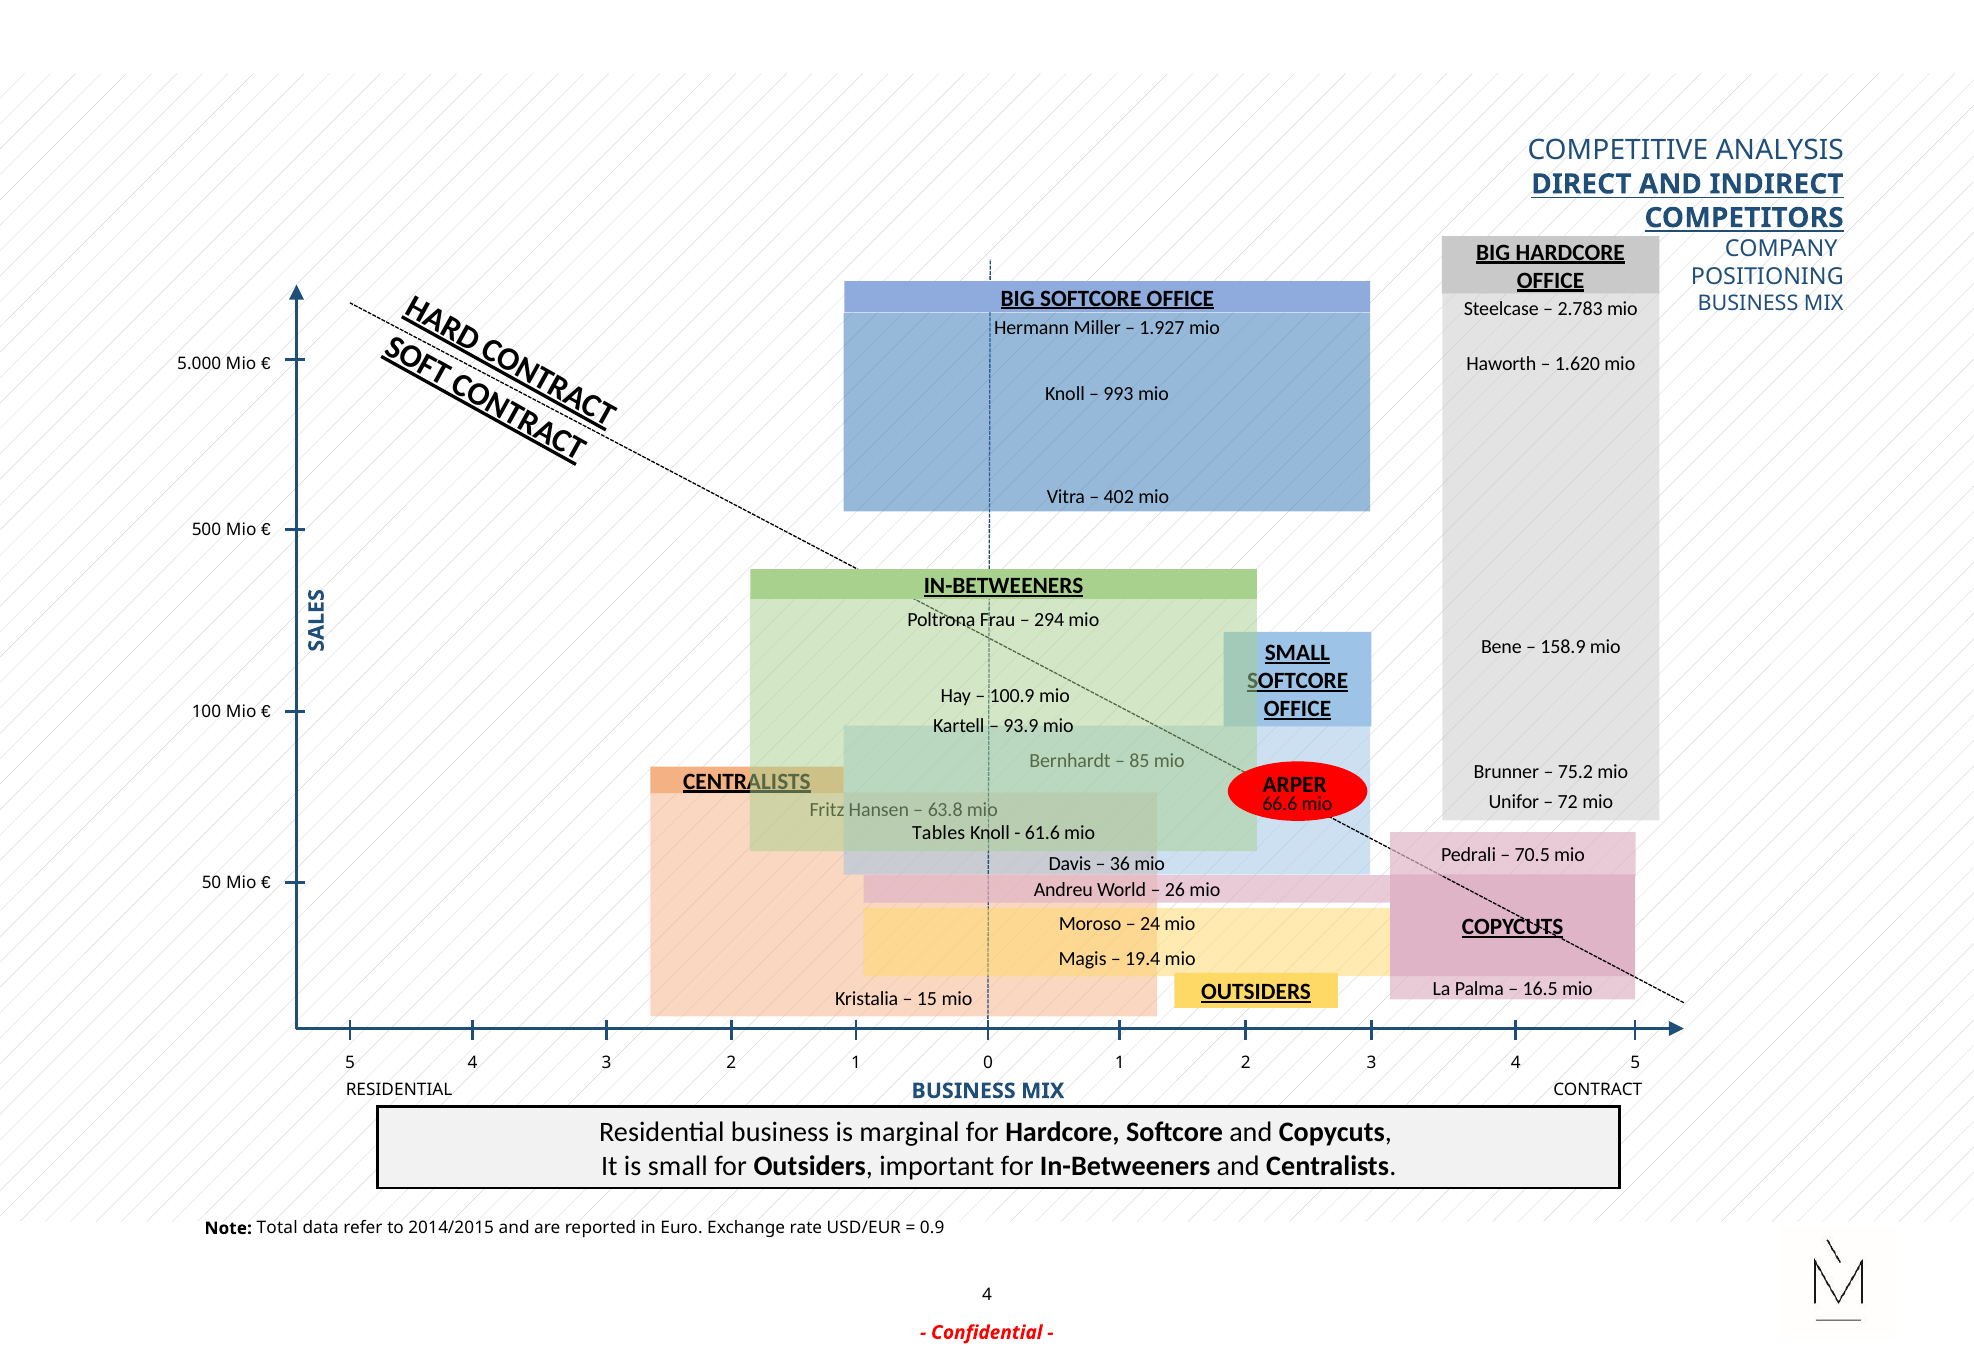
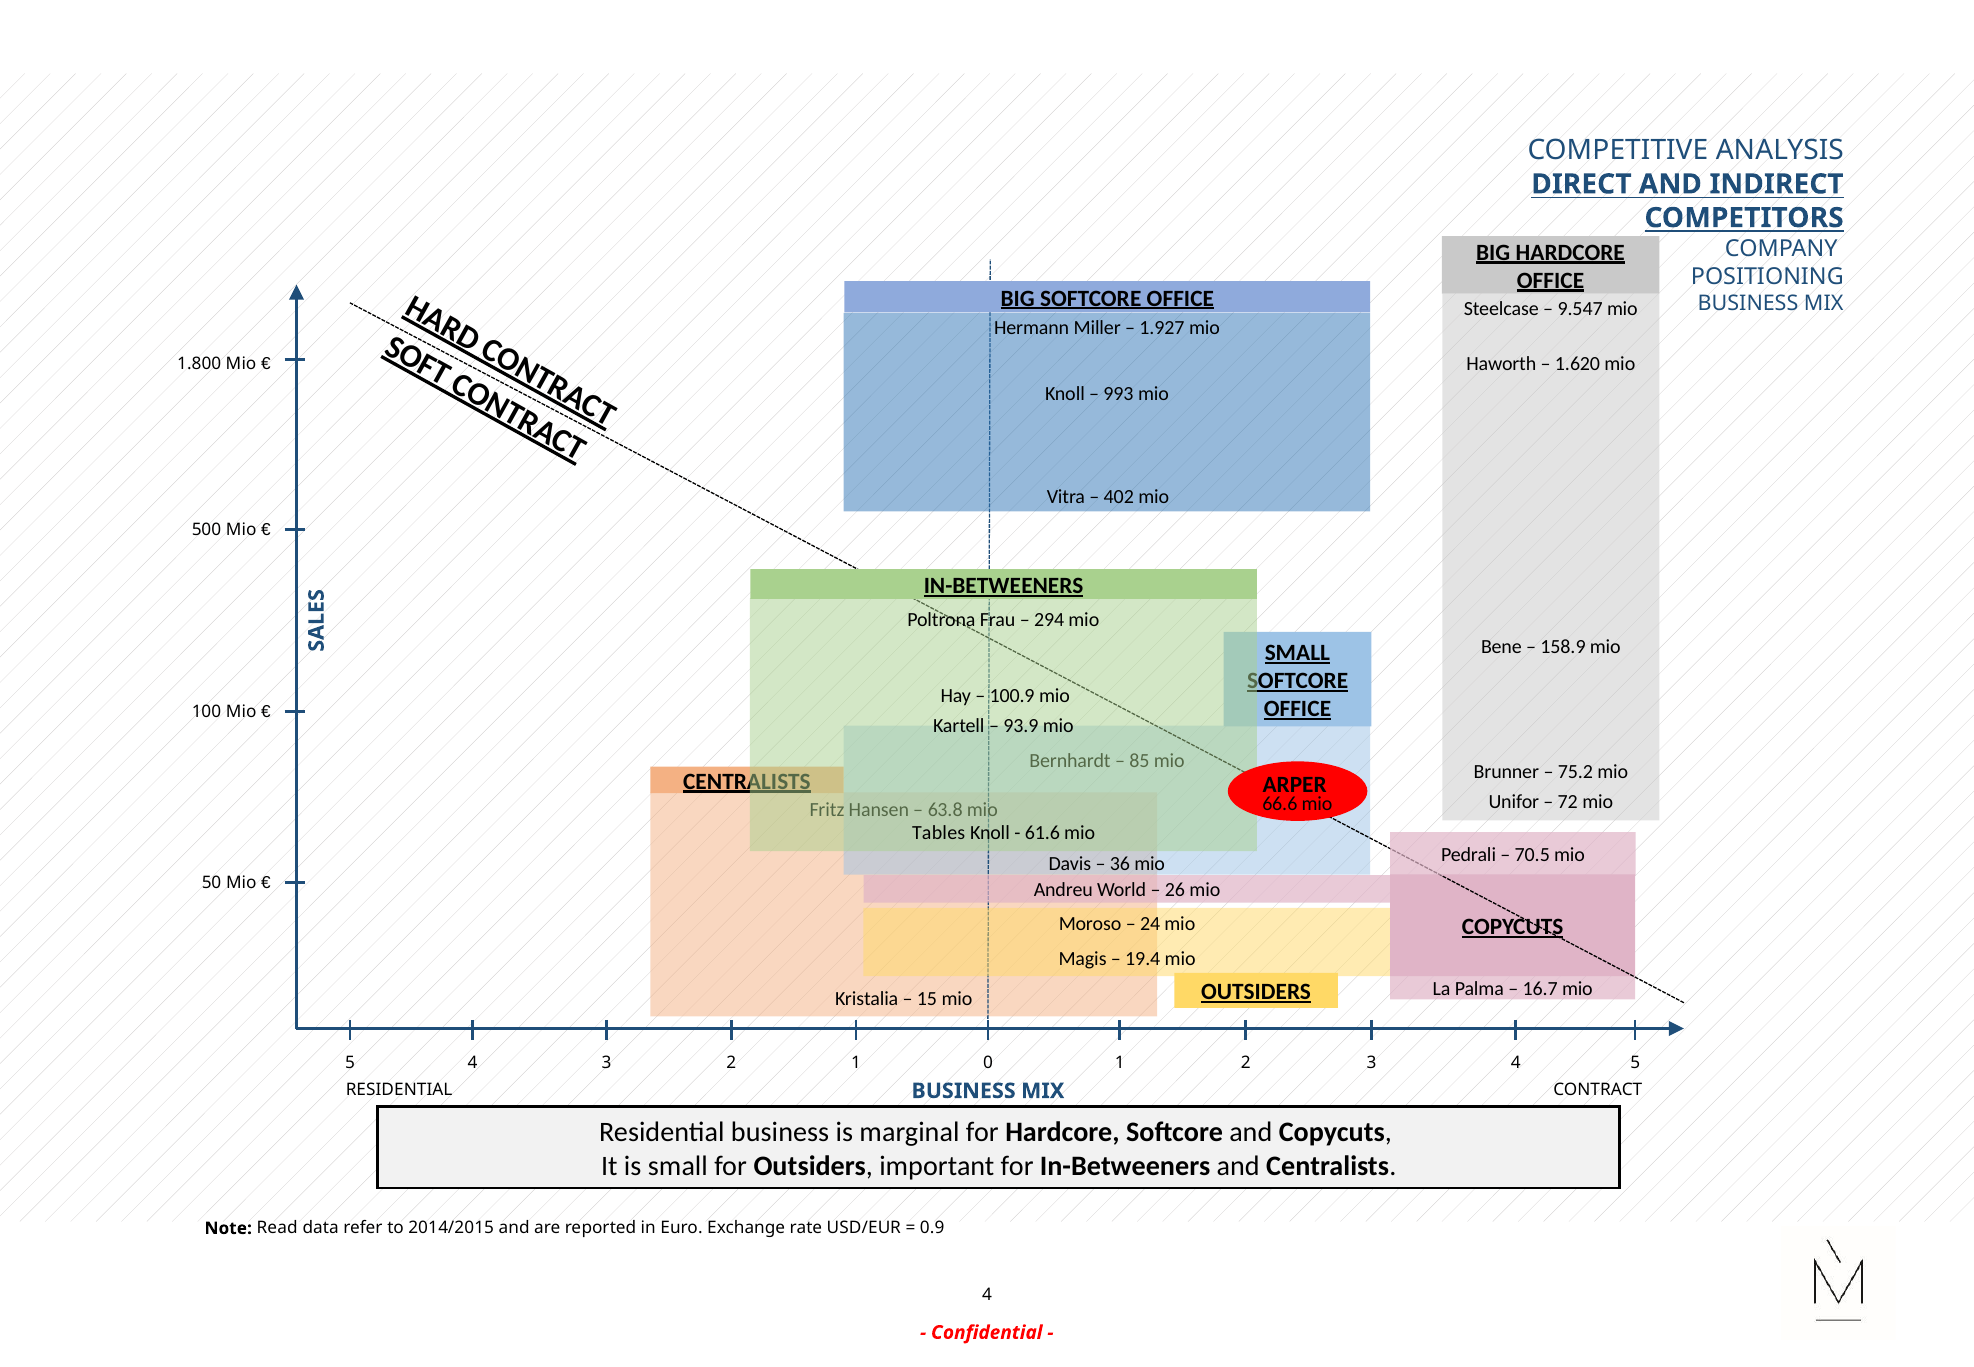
2.783: 2.783 -> 9.547
5.000: 5.000 -> 1.800
16.5: 16.5 -> 16.7
Total: Total -> Read
